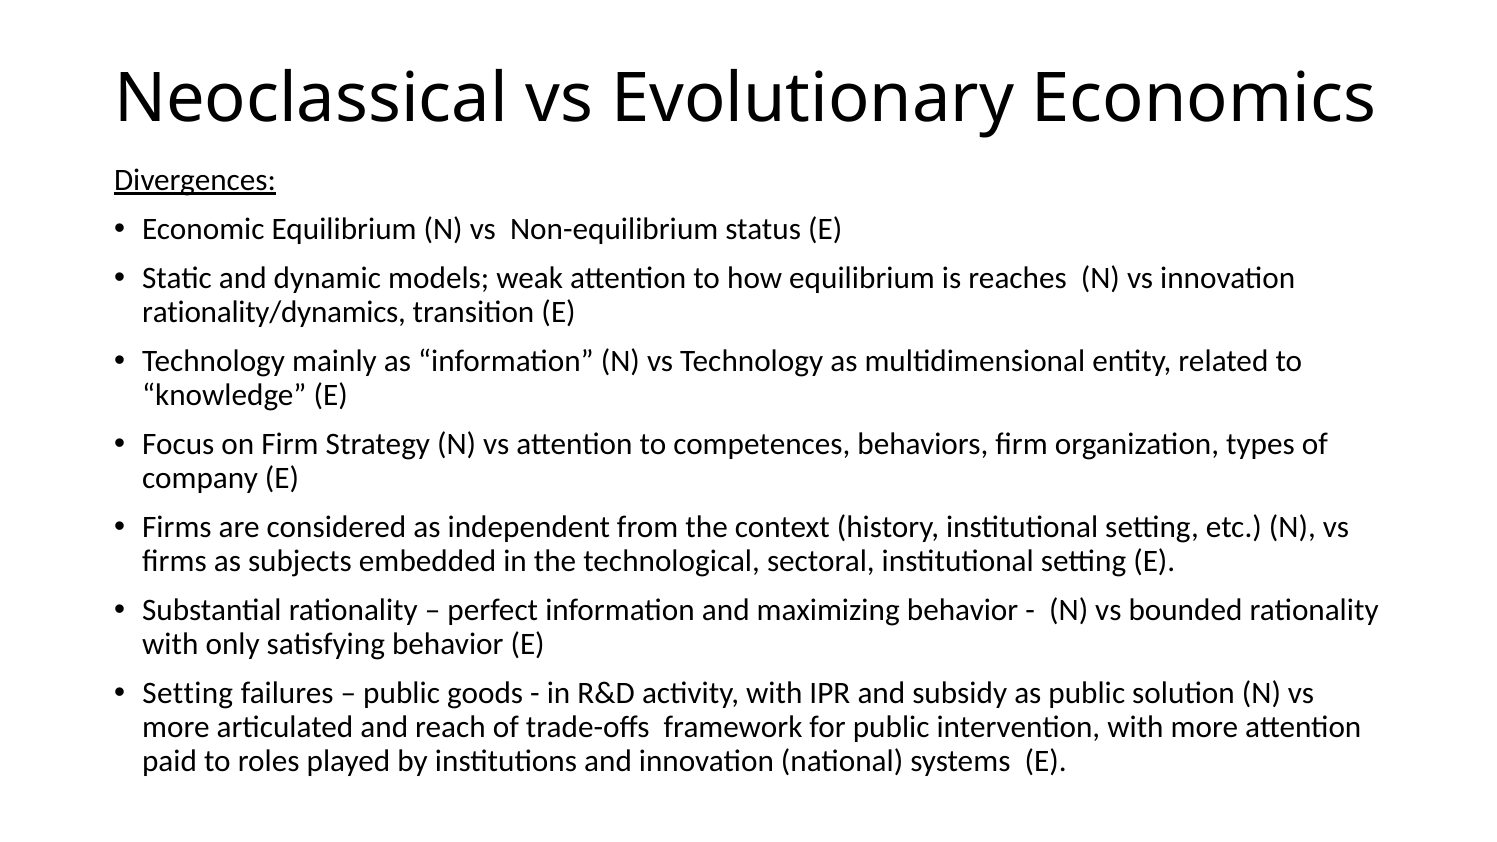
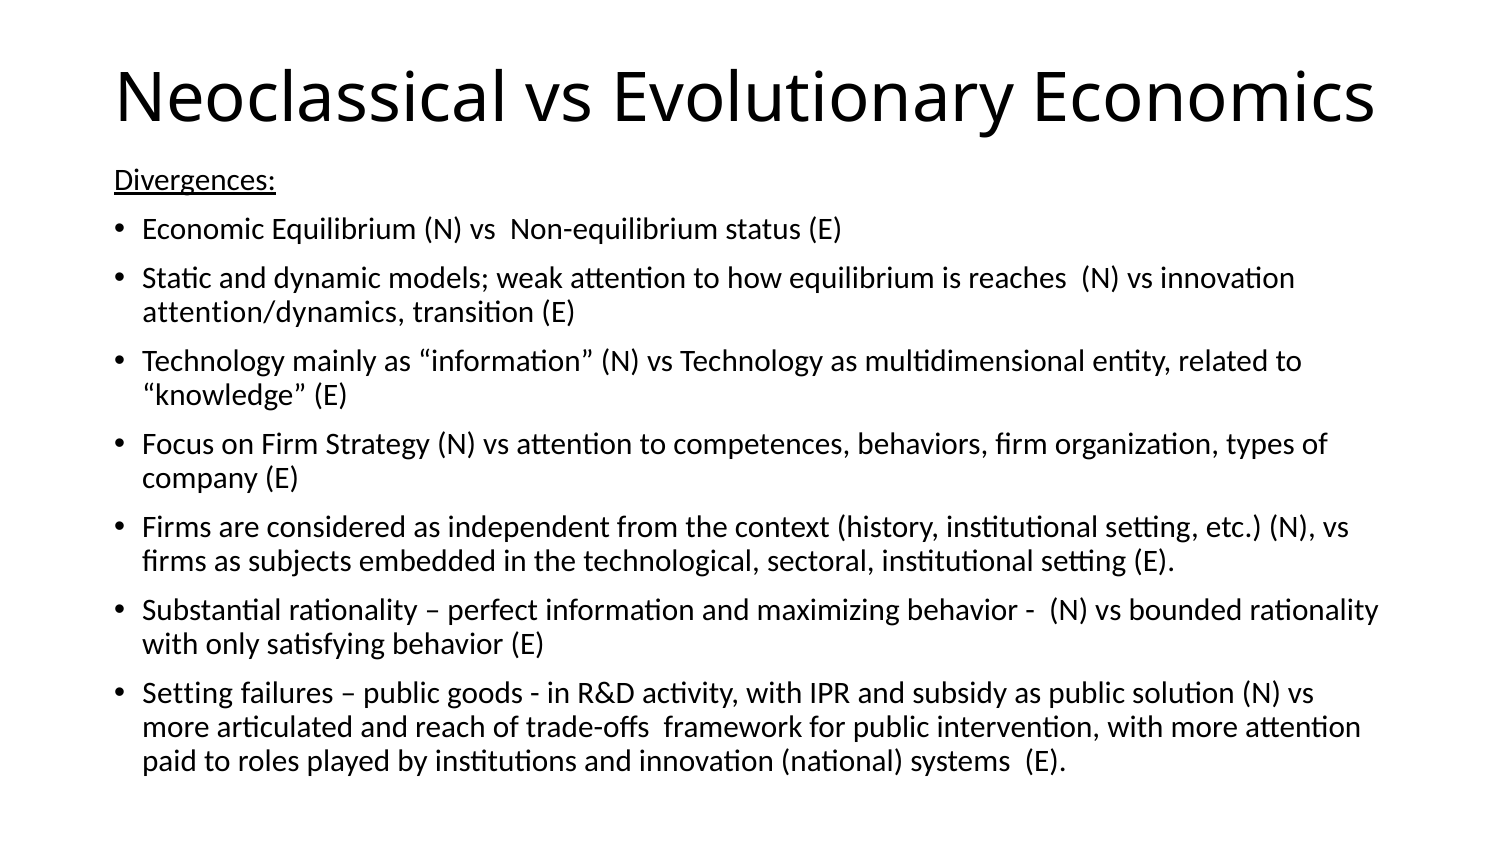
rationality/dynamics: rationality/dynamics -> attention/dynamics
